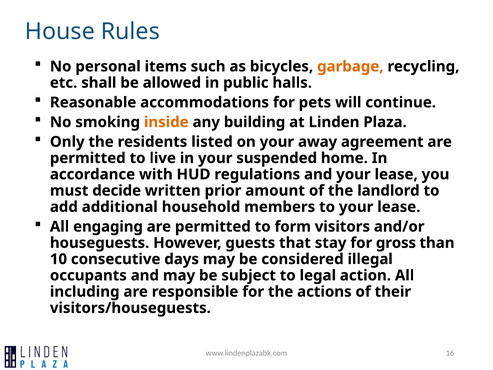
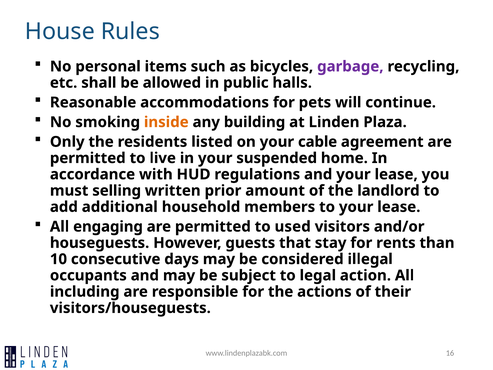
garbage colour: orange -> purple
away: away -> cable
decide: decide -> selling
form: form -> used
gross: gross -> rents
